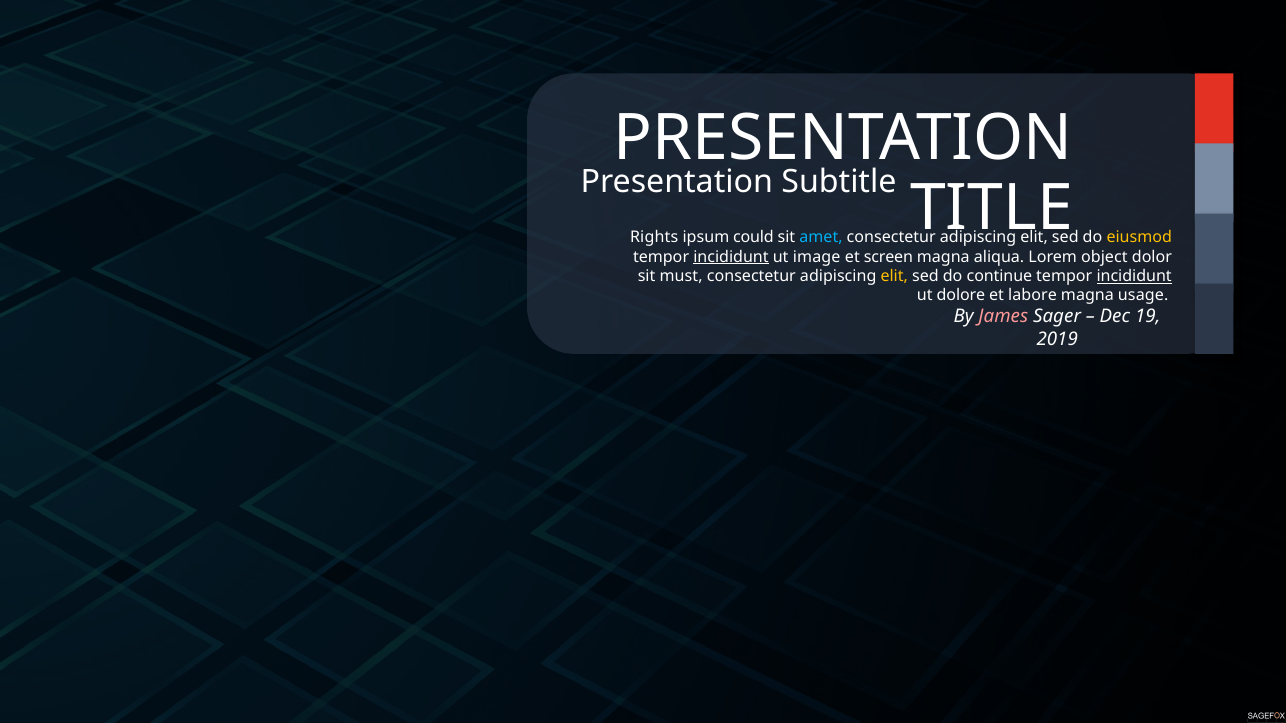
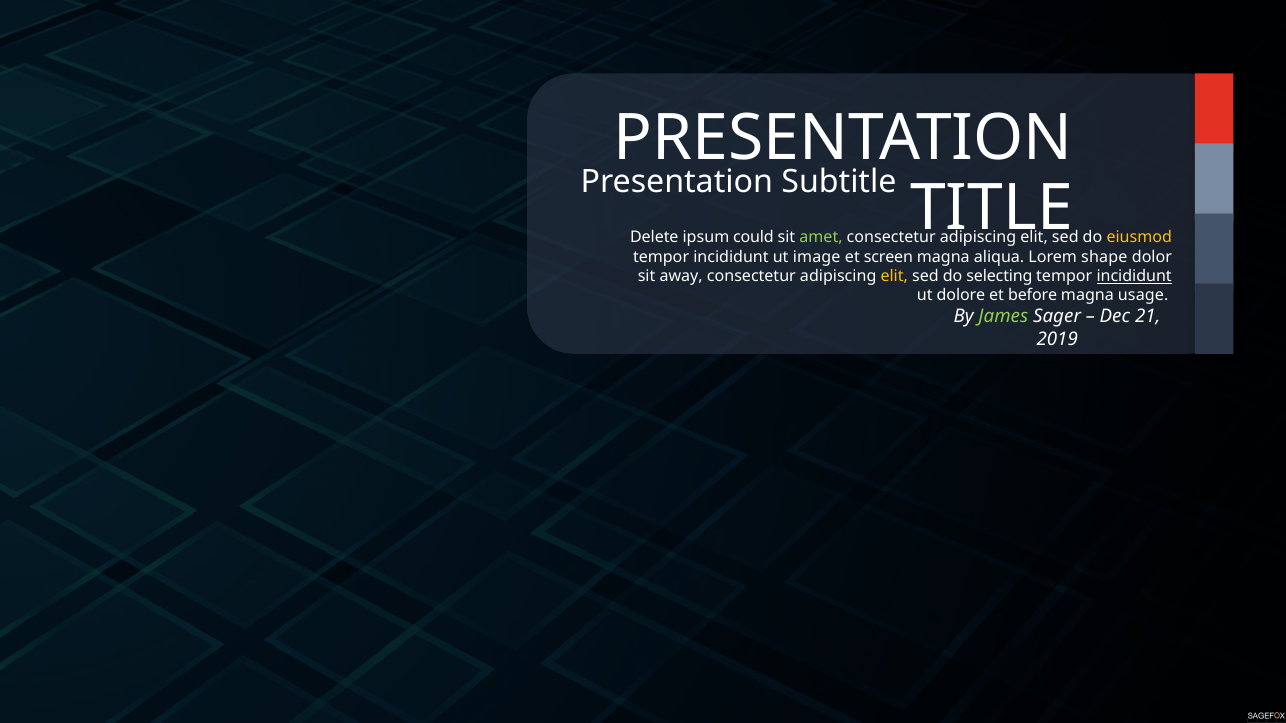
Rights: Rights -> Delete
amet colour: light blue -> light green
incididunt at (731, 257) underline: present -> none
object: object -> shape
must: must -> away
continue: continue -> selecting
labore: labore -> before
James colour: pink -> light green
19: 19 -> 21
